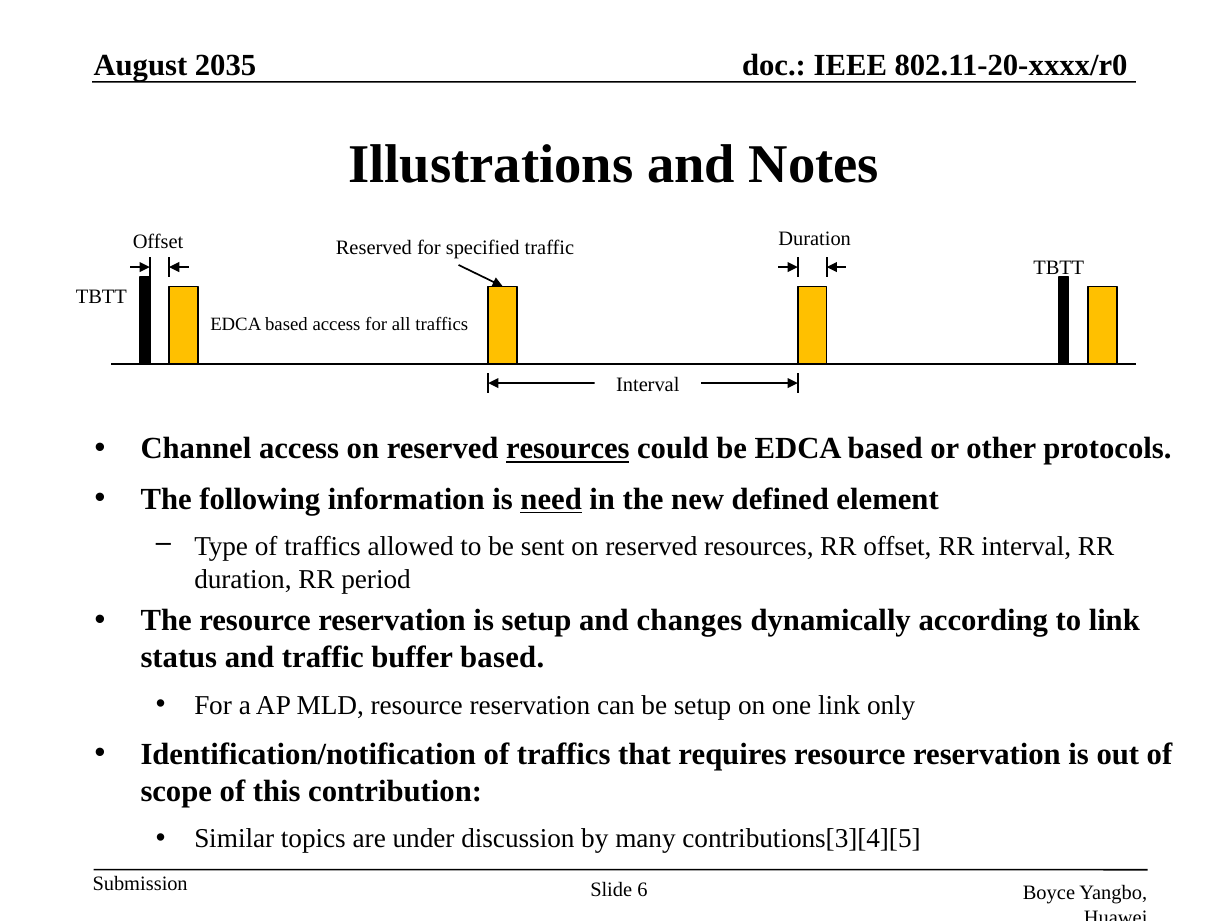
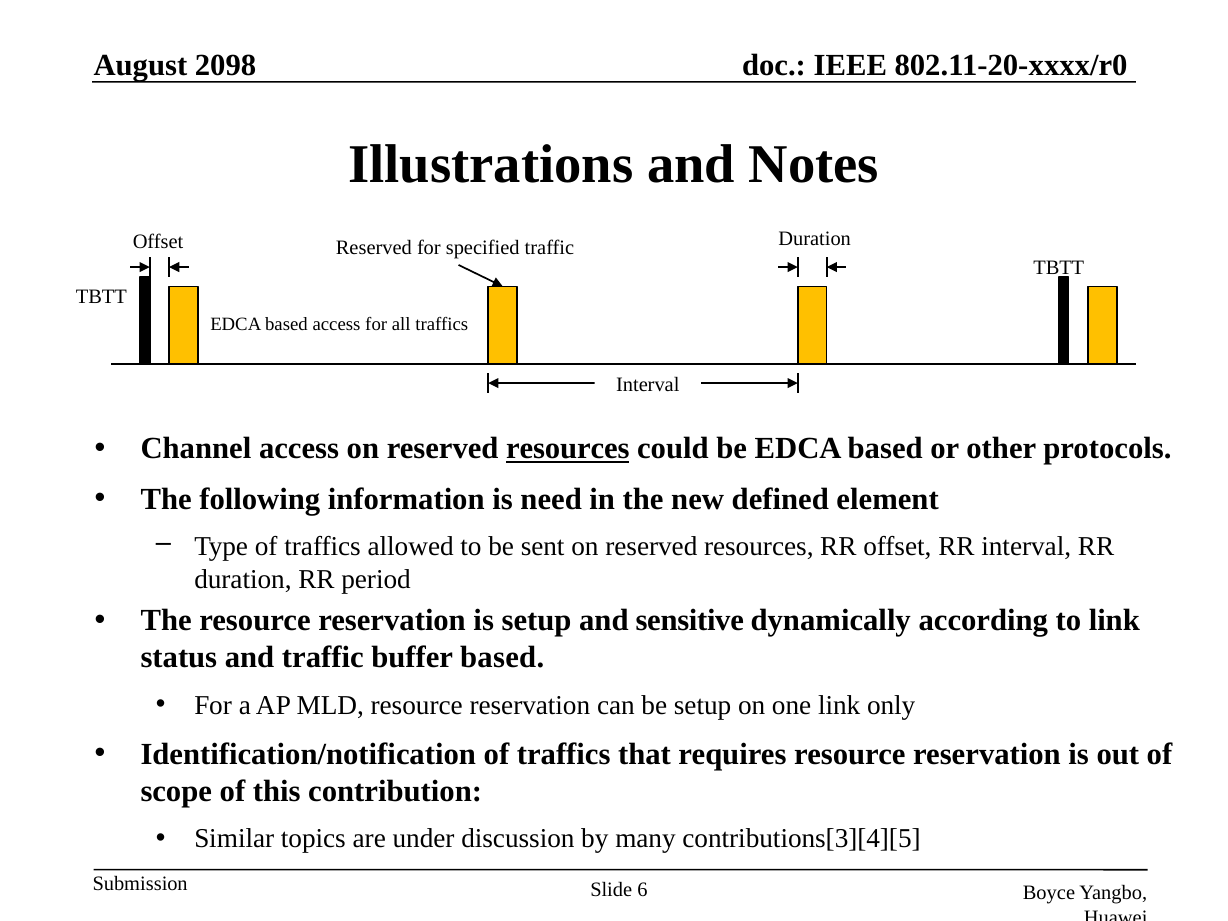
2035: 2035 -> 2098
need underline: present -> none
changes: changes -> sensitive
